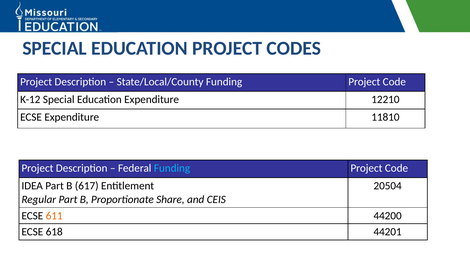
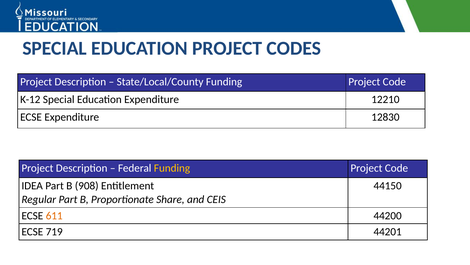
11810: 11810 -> 12830
Funding at (172, 168) colour: light blue -> yellow
617: 617 -> 908
20504: 20504 -> 44150
618: 618 -> 719
